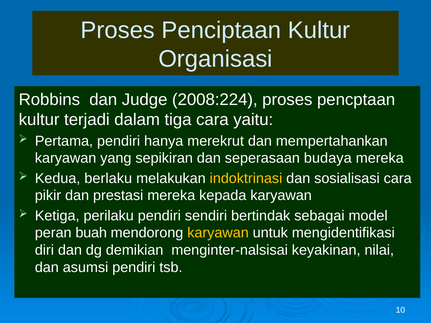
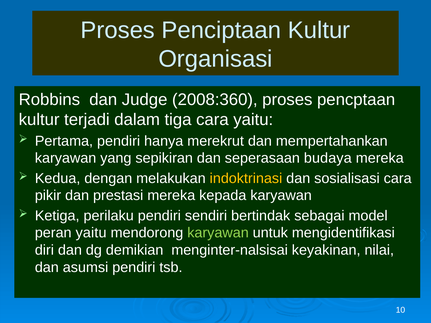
2008:224: 2008:224 -> 2008:360
berlaku: berlaku -> dengan
peran buah: buah -> yaitu
karyawan at (218, 233) colour: yellow -> light green
